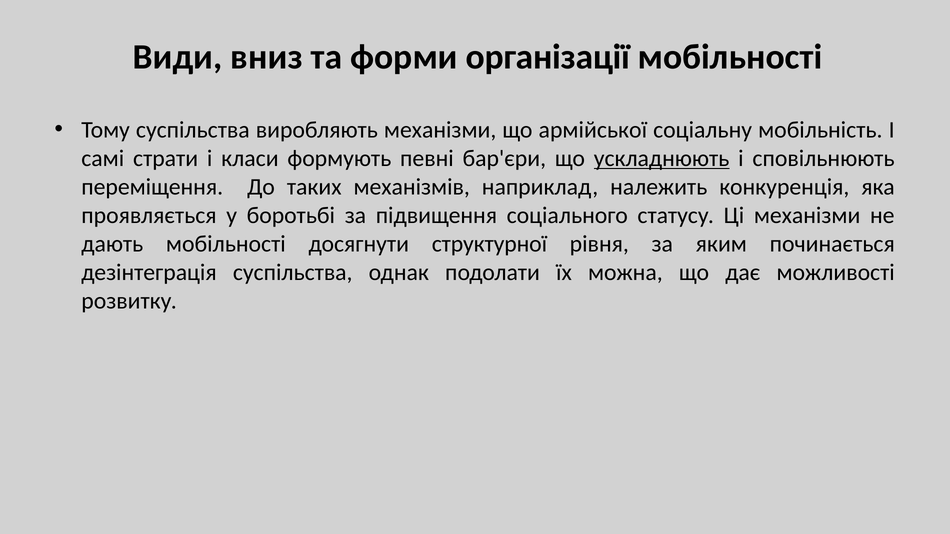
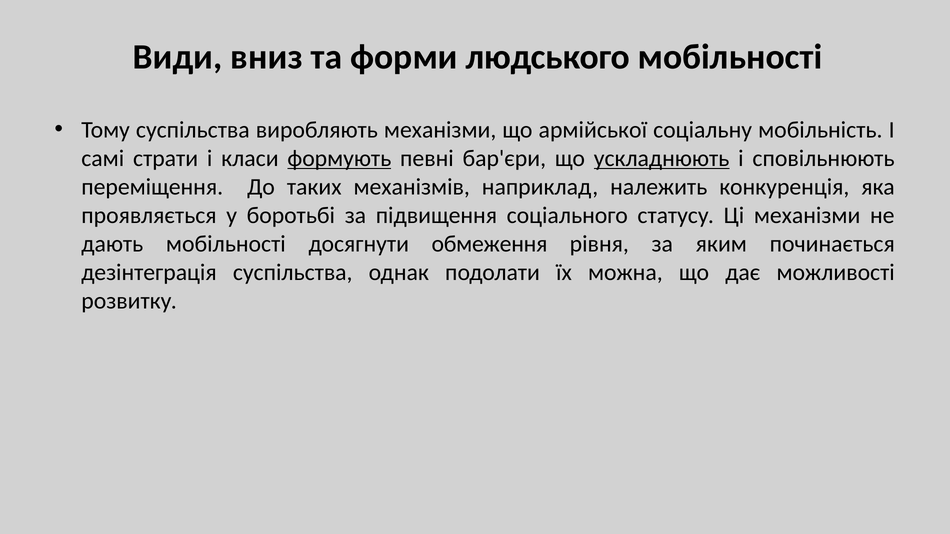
організації: організації -> людського
формують underline: none -> present
структурної: структурної -> обмеження
